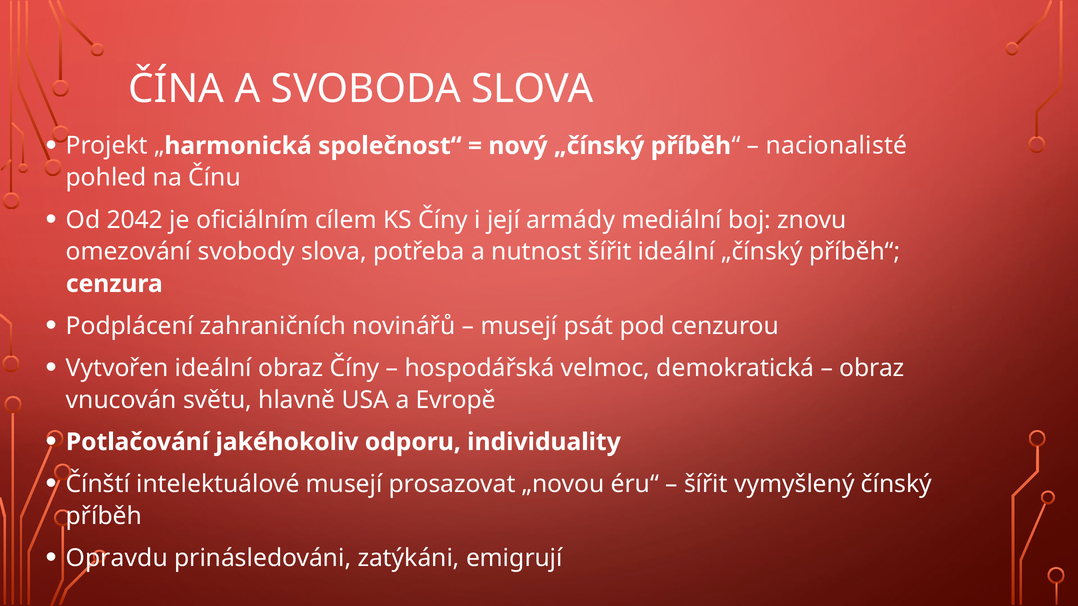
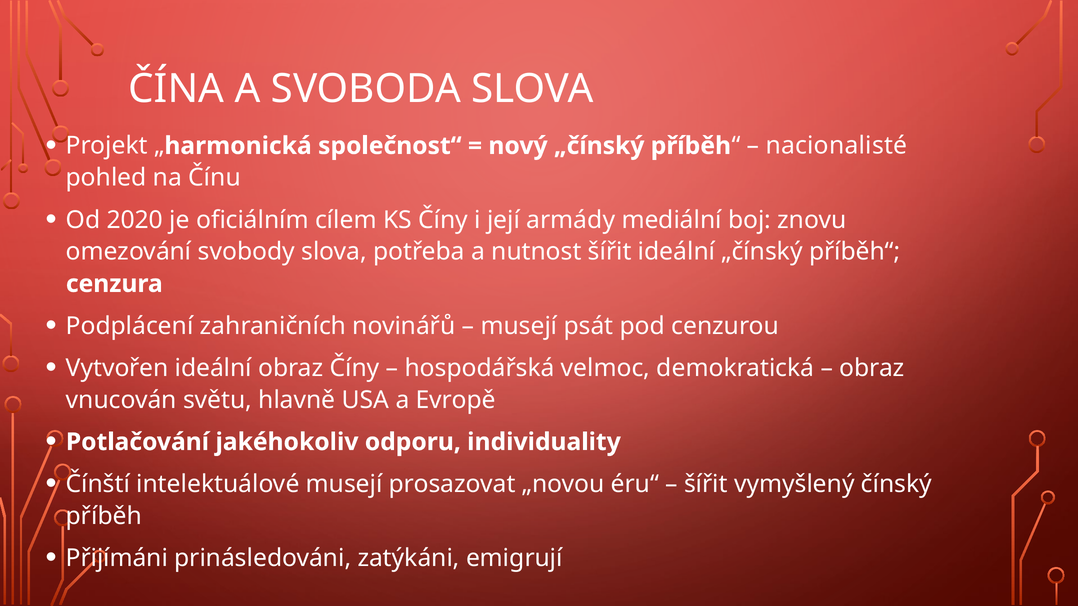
2042: 2042 -> 2020
Opravdu: Opravdu -> Přijímáni
